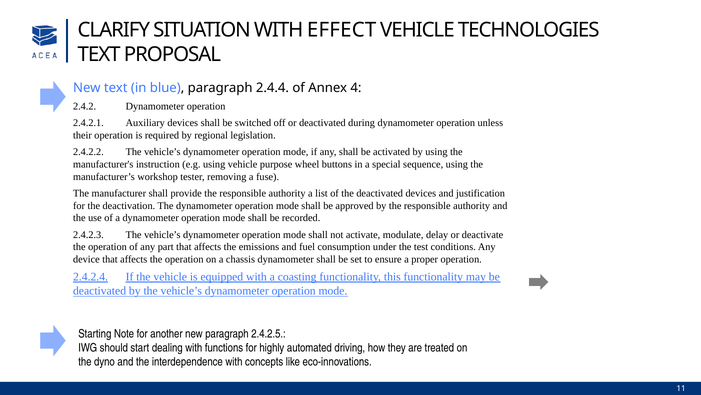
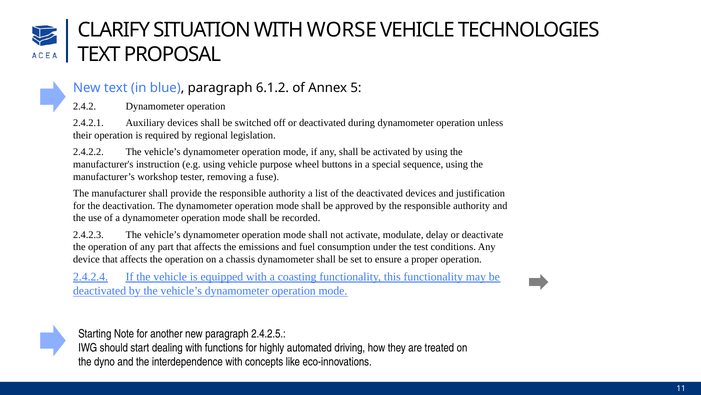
EFFECT: EFFECT -> WORSE
2.4.4: 2.4.4 -> 6.1.2
4: 4 -> 5
